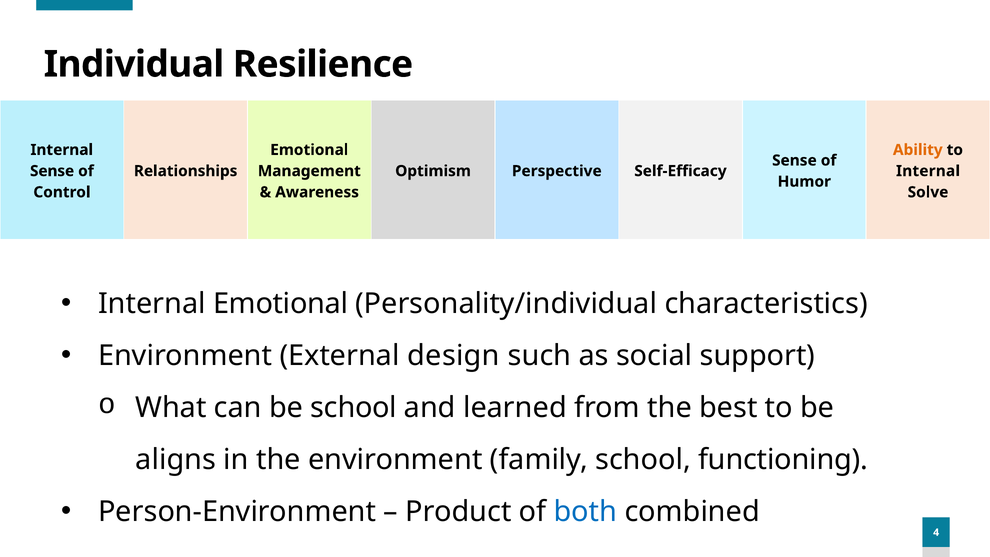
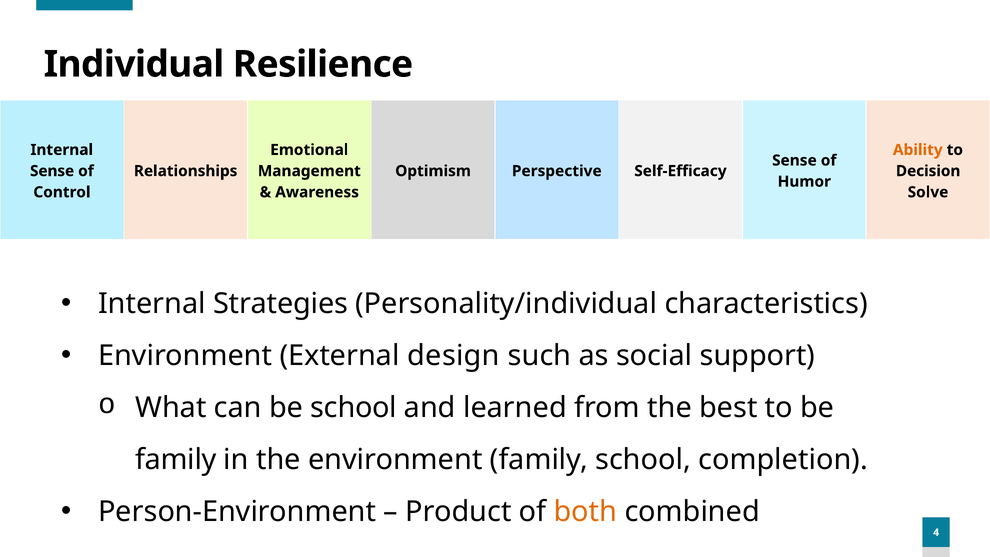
Internal at (928, 171): Internal -> Decision
Internal Emotional: Emotional -> Strategies
aligns at (176, 460): aligns -> family
functioning: functioning -> completion
both colour: blue -> orange
